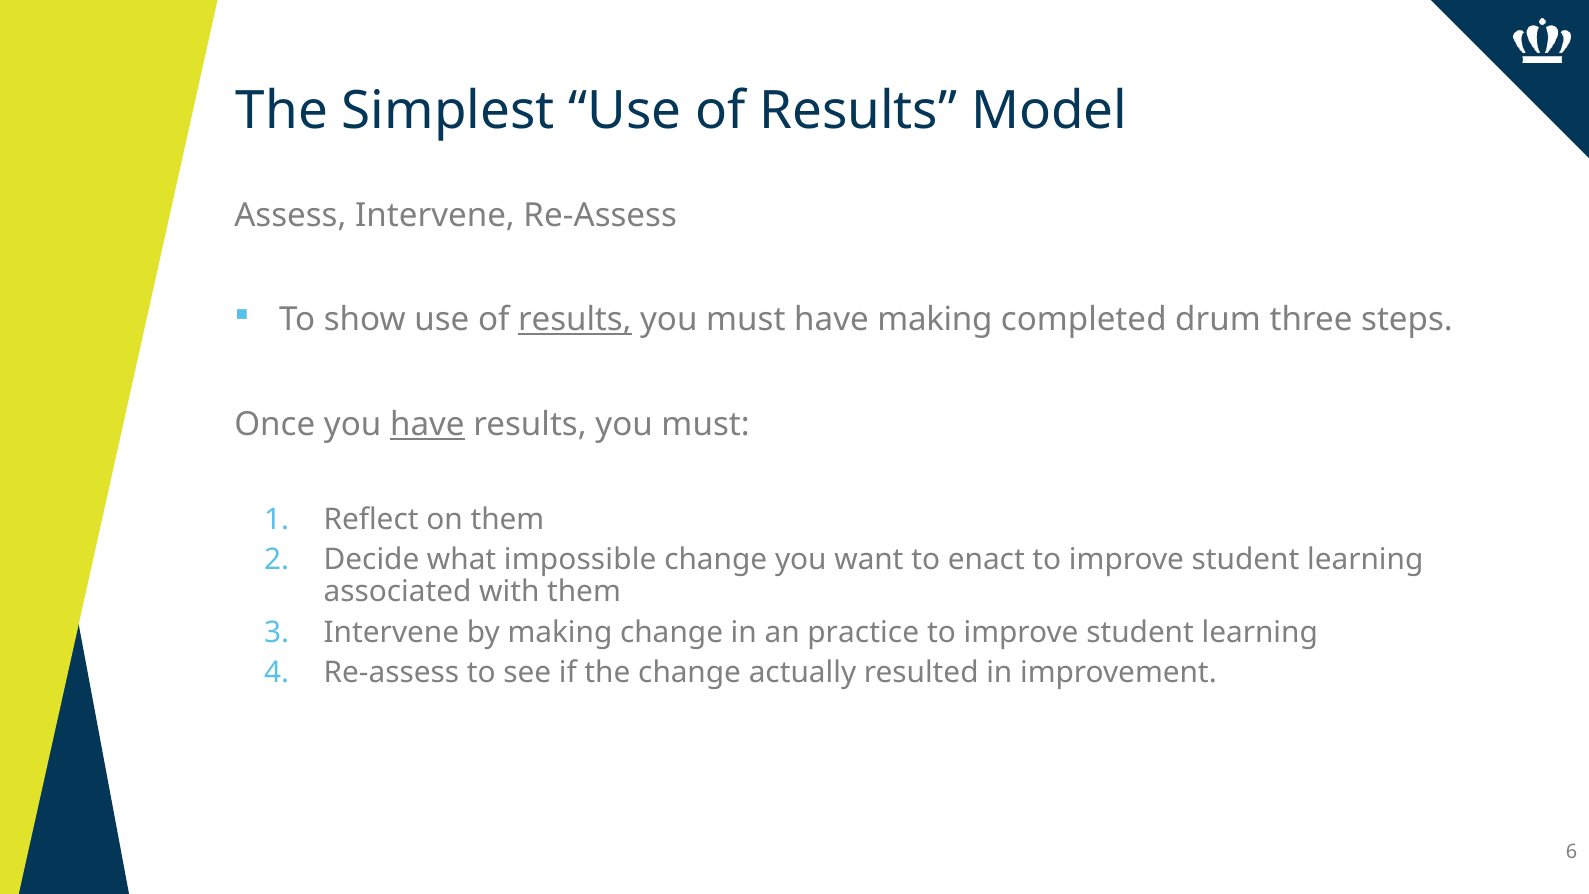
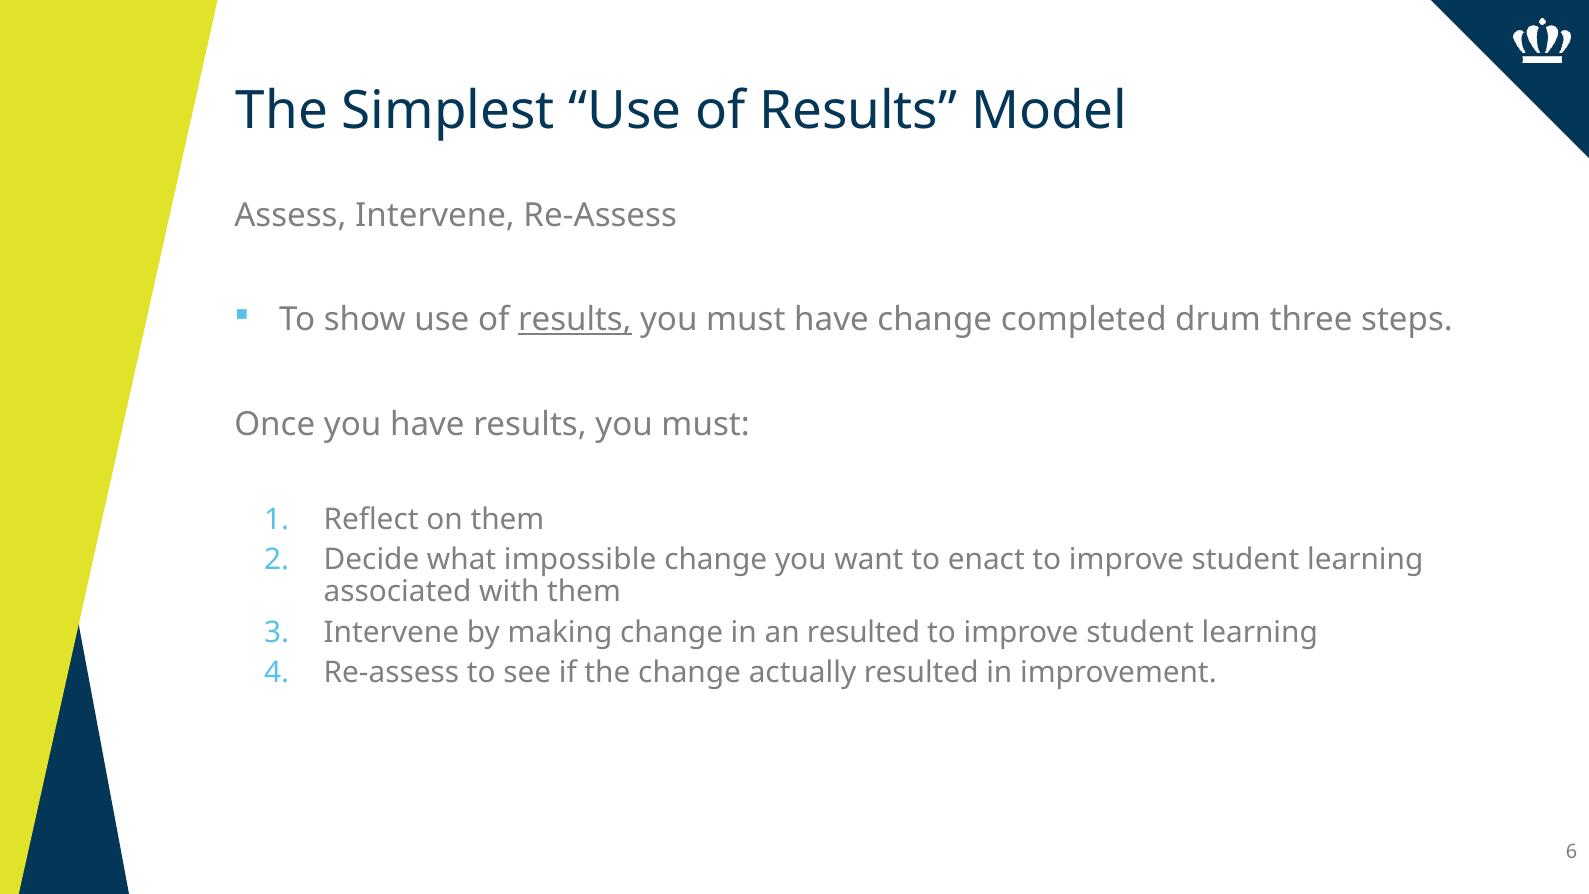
have making: making -> change
have at (427, 425) underline: present -> none
an practice: practice -> resulted
